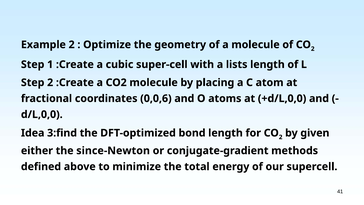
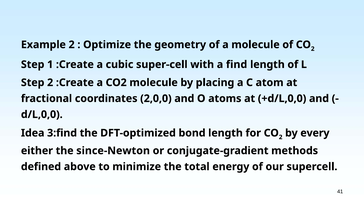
lists: lists -> find
0,0,6: 0,0,6 -> 2,0,0
given: given -> every
